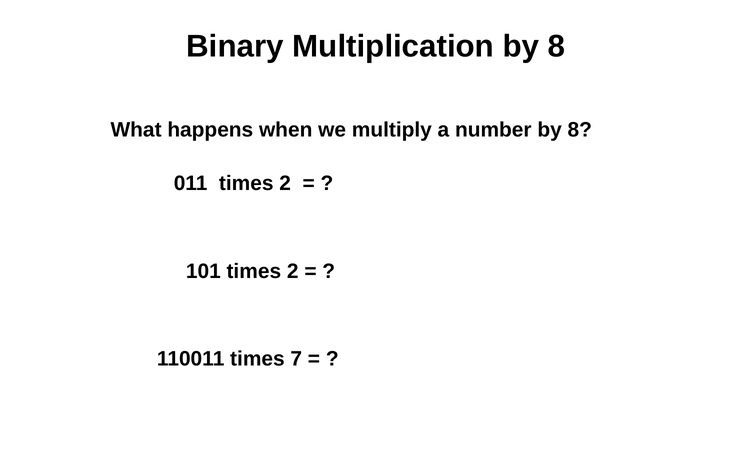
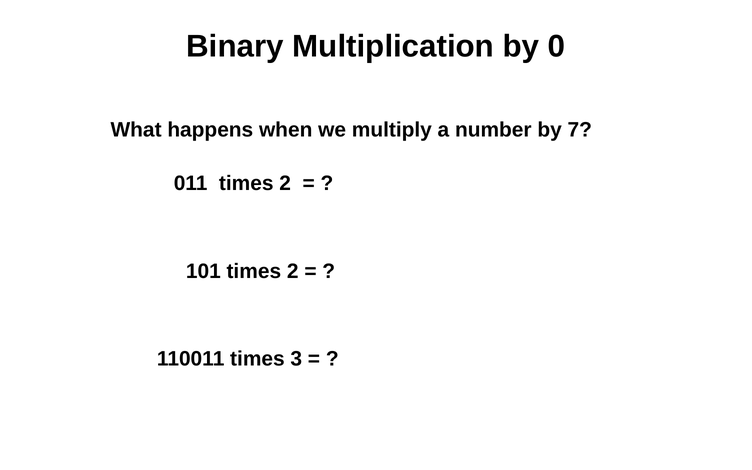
Multiplication by 8: 8 -> 0
number by 8: 8 -> 7
7: 7 -> 3
